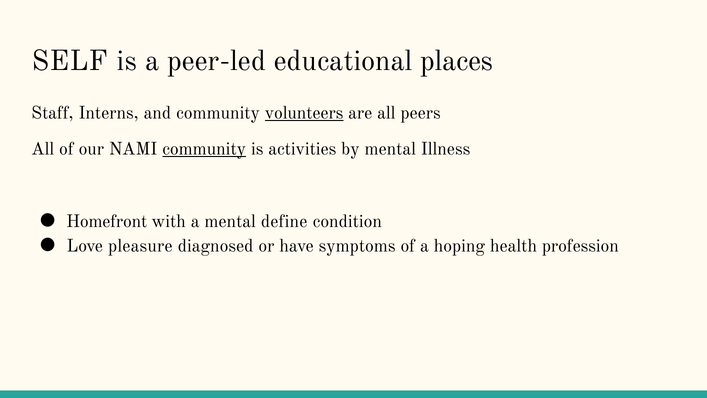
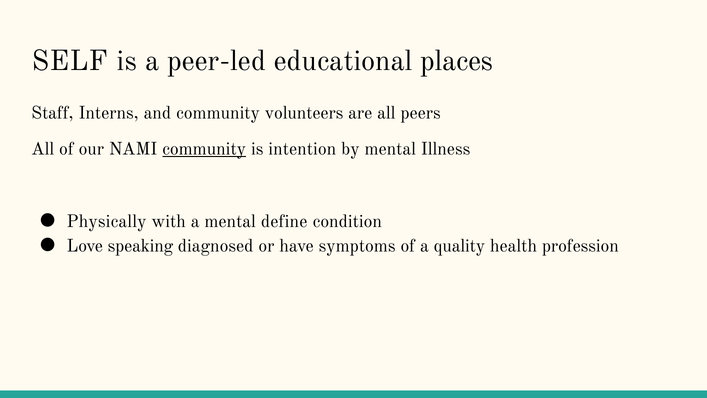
volunteers underline: present -> none
activities: activities -> intention
Homefront: Homefront -> Physically
pleasure: pleasure -> speaking
hoping: hoping -> quality
